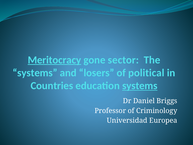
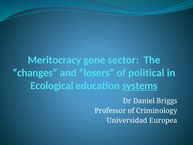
Meritocracy underline: present -> none
systems at (35, 73): systems -> changes
Countries: Countries -> Ecological
